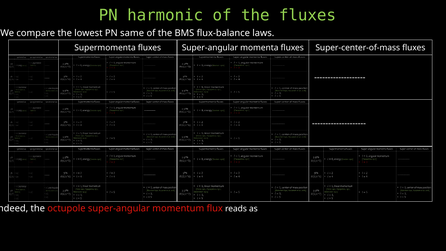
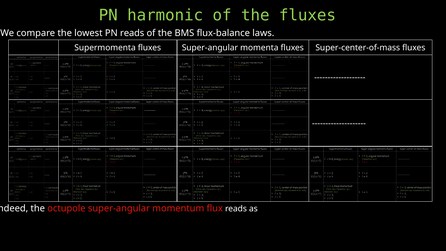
PN same: same -> reads
